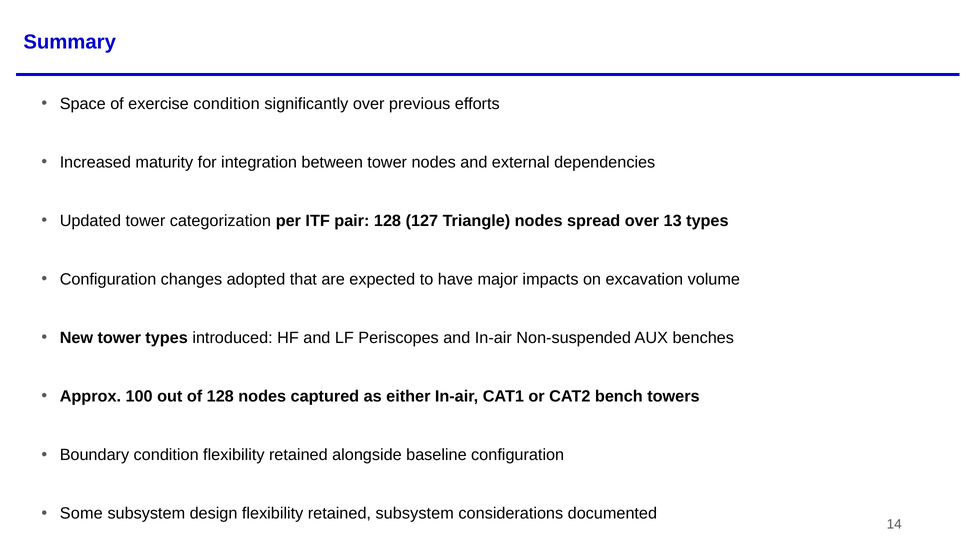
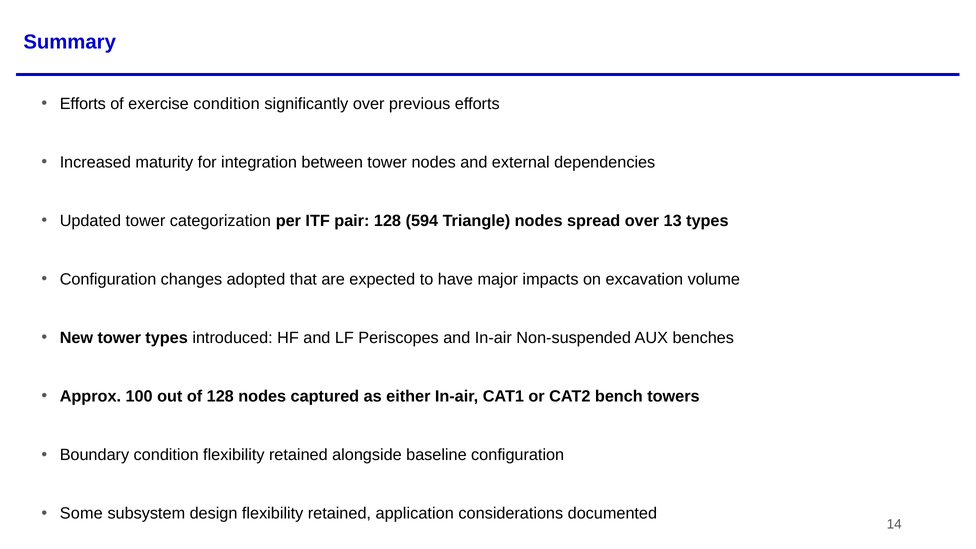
Space at (83, 104): Space -> Efforts
127: 127 -> 594
retained subsystem: subsystem -> application
